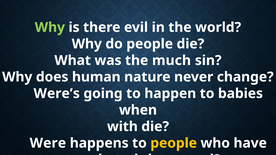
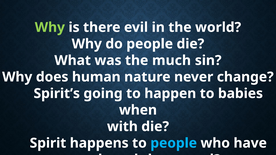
Were’s: Were’s -> Spirit’s
Were: Were -> Spirit
people at (174, 143) colour: yellow -> light blue
